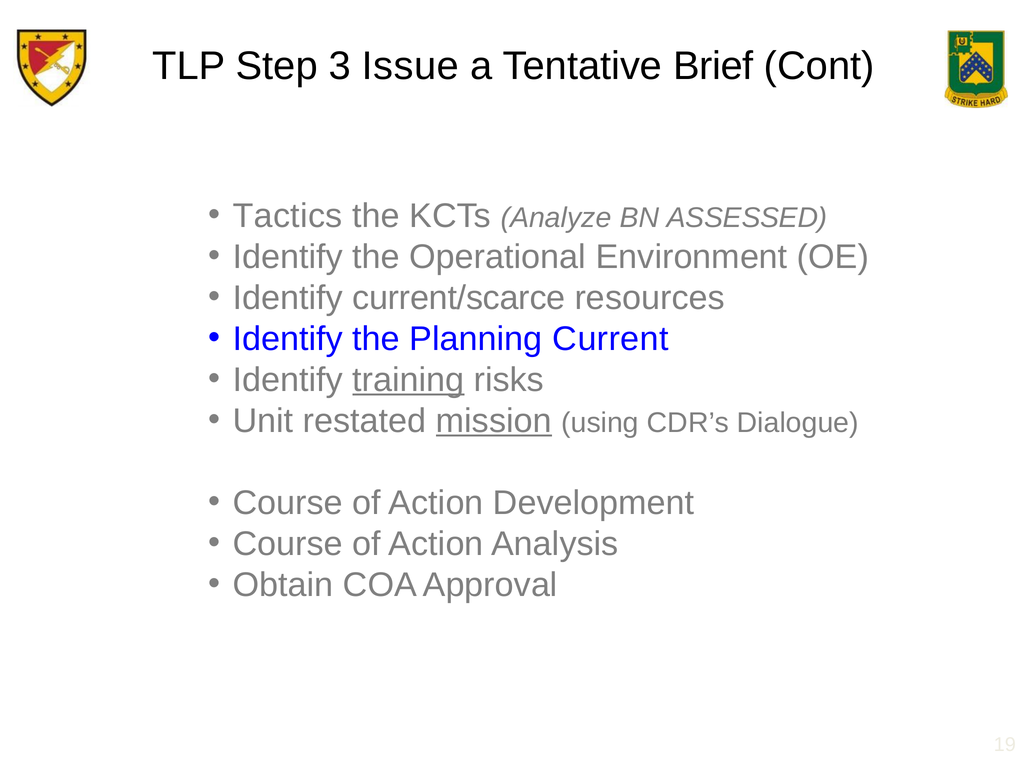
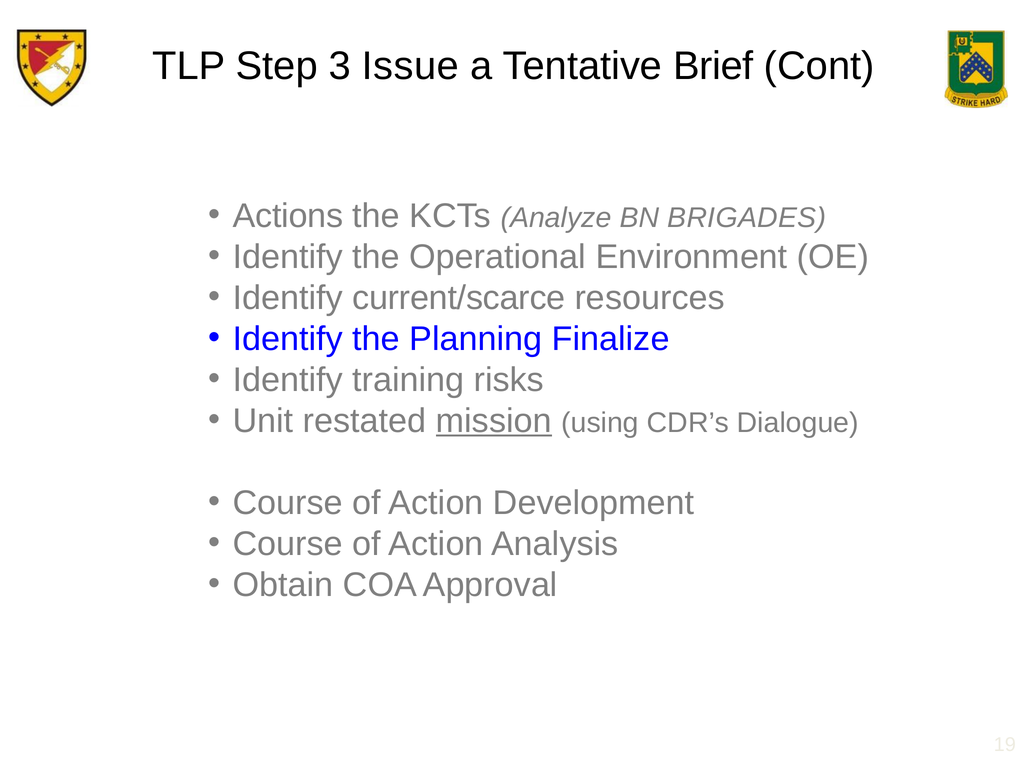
Tactics: Tactics -> Actions
ASSESSED: ASSESSED -> BRIGADES
Current: Current -> Finalize
training underline: present -> none
